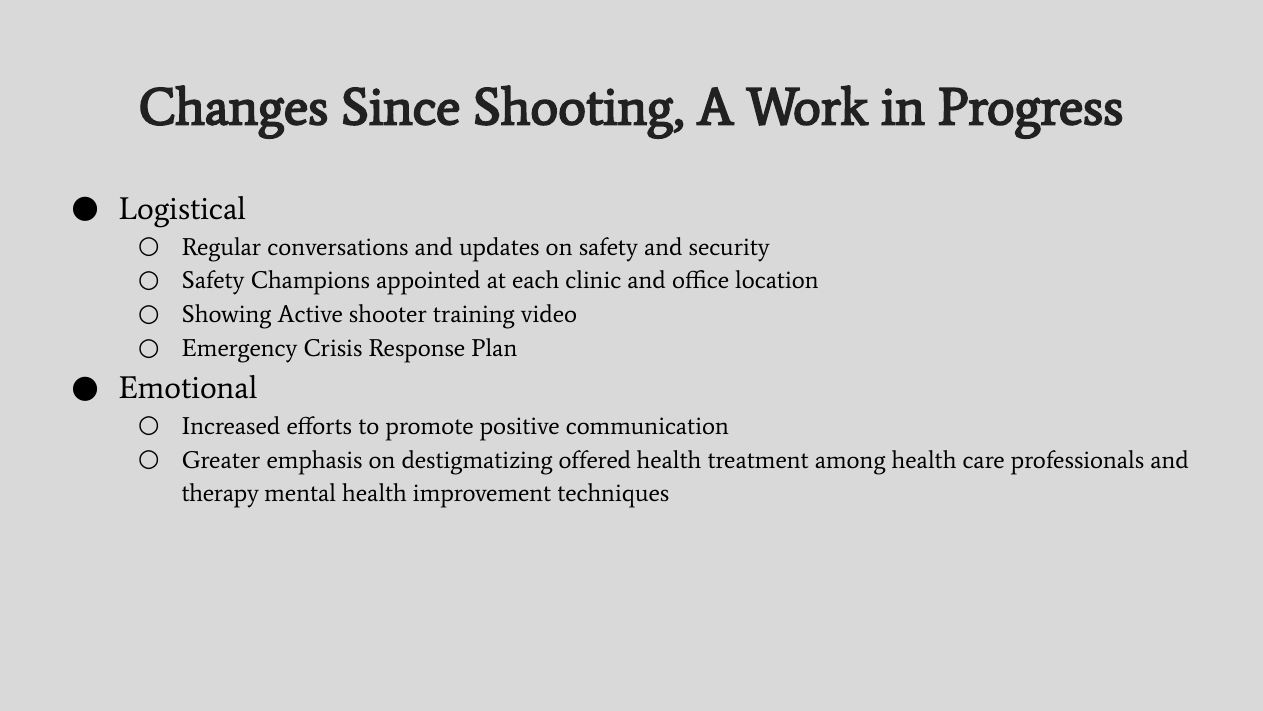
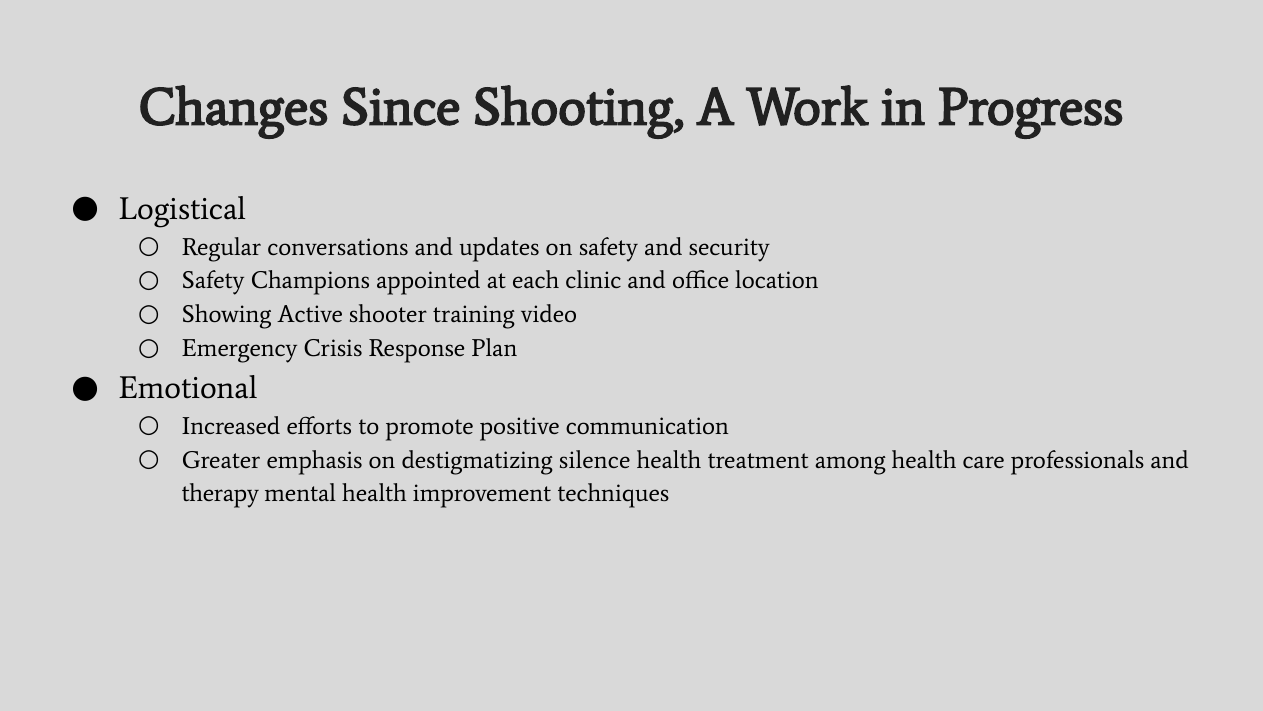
offered: offered -> silence
